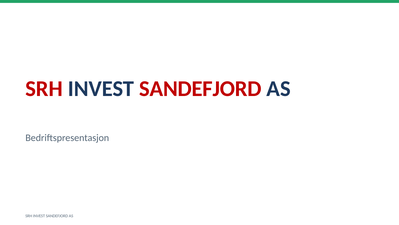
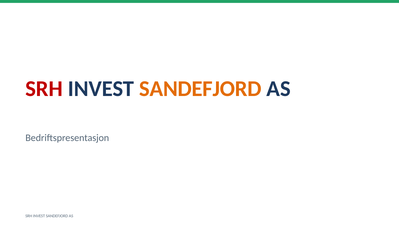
SANDEFJORD at (200, 88) colour: red -> orange
